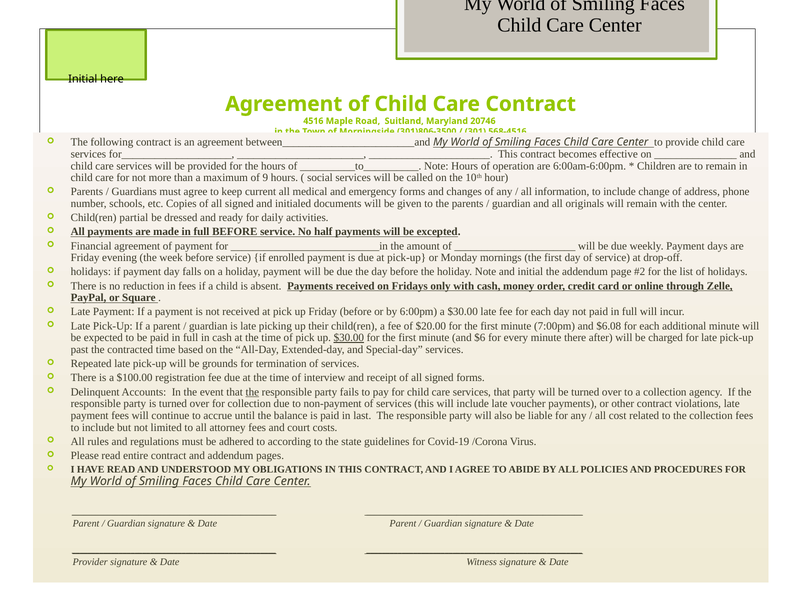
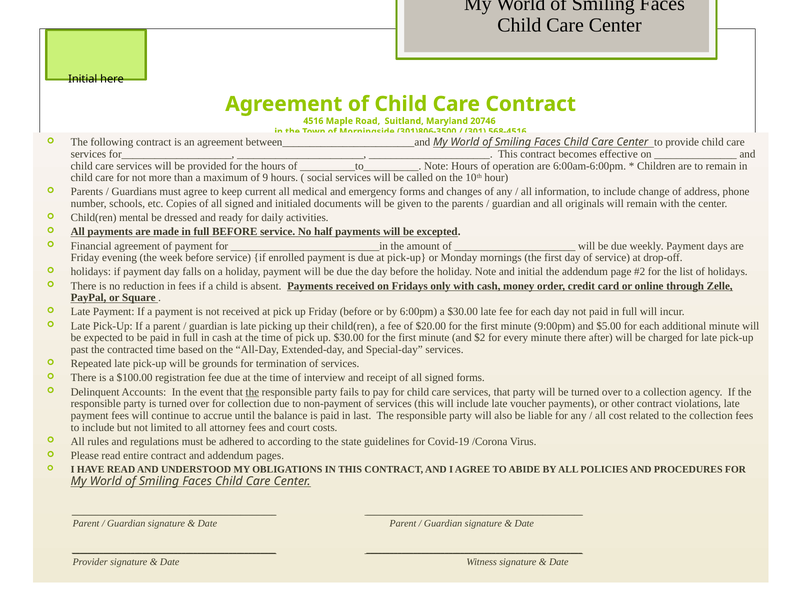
partial: partial -> mental
7:00pm: 7:00pm -> 9:00pm
$6.08: $6.08 -> $5.00
$30.00 at (349, 338) underline: present -> none
$6: $6 -> $2
